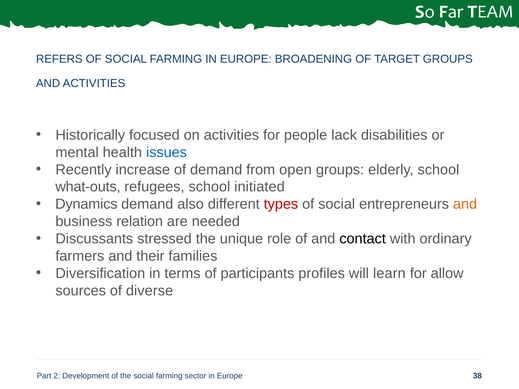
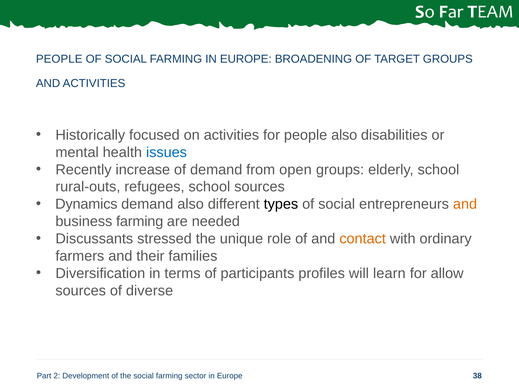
REFERS at (59, 59): REFERS -> PEOPLE
people lack: lack -> also
what-outs: what-outs -> rural-outs
school initiated: initiated -> sources
types colour: red -> black
business relation: relation -> farming
contact colour: black -> orange
